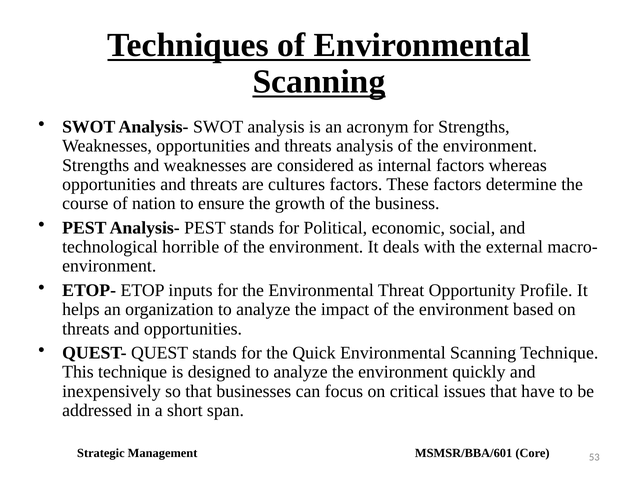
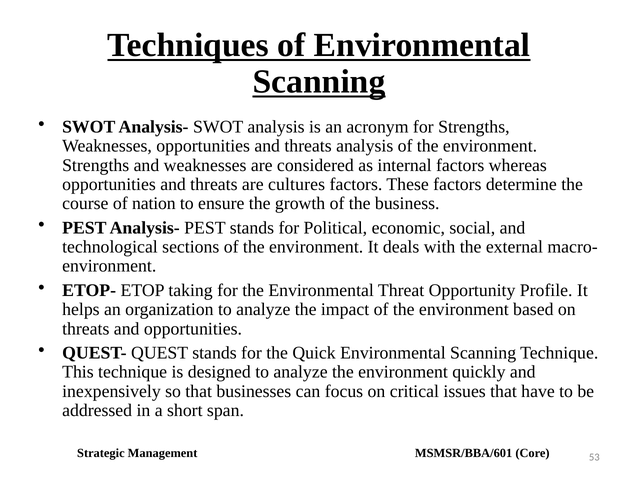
horrible: horrible -> sections
inputs: inputs -> taking
